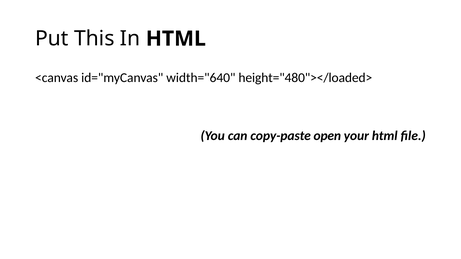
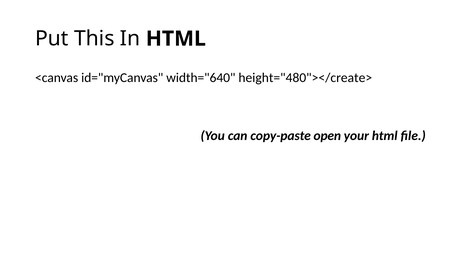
height="480"></loaded>: height="480"></loaded> -> height="480"></create>
